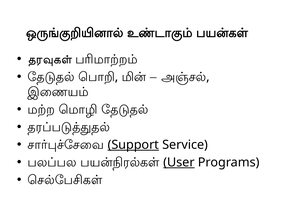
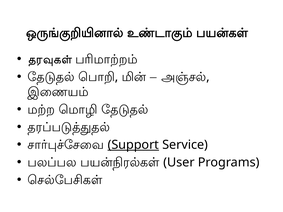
User underline: present -> none
